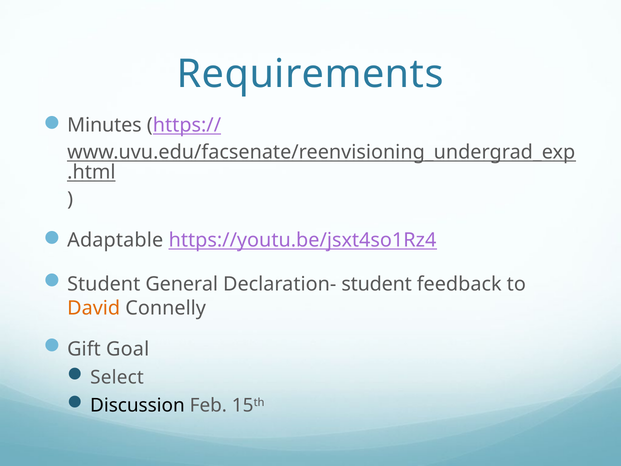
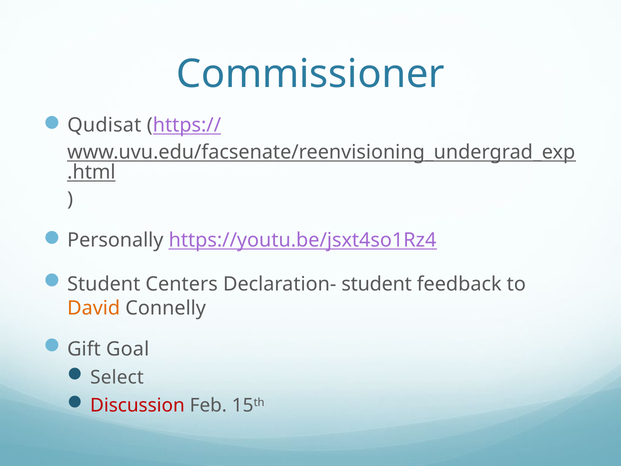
Requirements: Requirements -> Commissioner
Minutes: Minutes -> Qudisat
Adaptable: Adaptable -> Personally
General: General -> Centers
Discussion colour: black -> red
